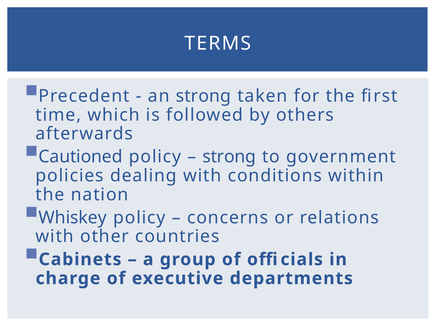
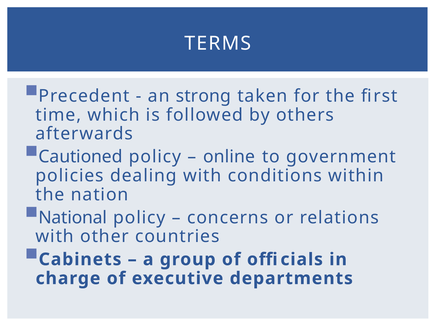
strong at (229, 157): strong -> online
Whiskey: Whiskey -> National
